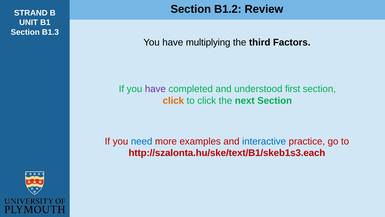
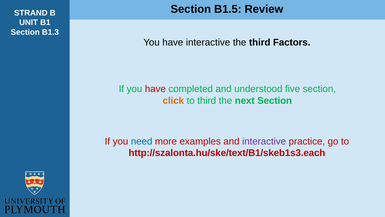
B1.2: B1.2 -> B1.5
have multiplying: multiplying -> interactive
have at (155, 89) colour: purple -> red
first: first -> five
to click: click -> third
interactive at (264, 141) colour: blue -> purple
